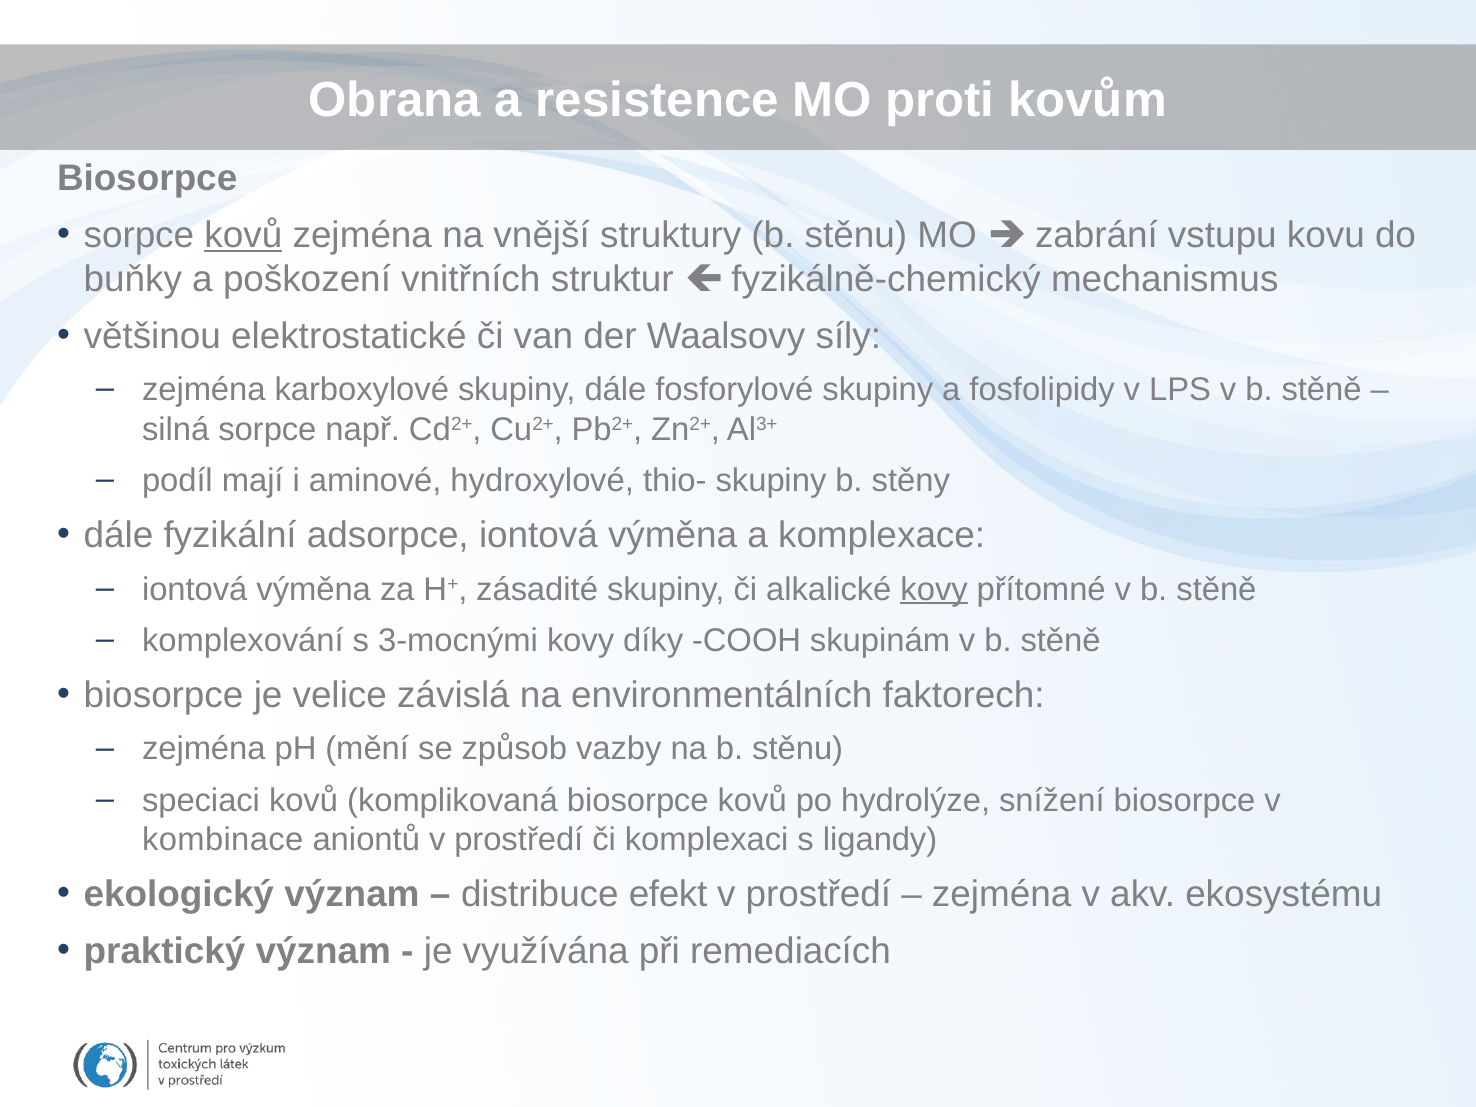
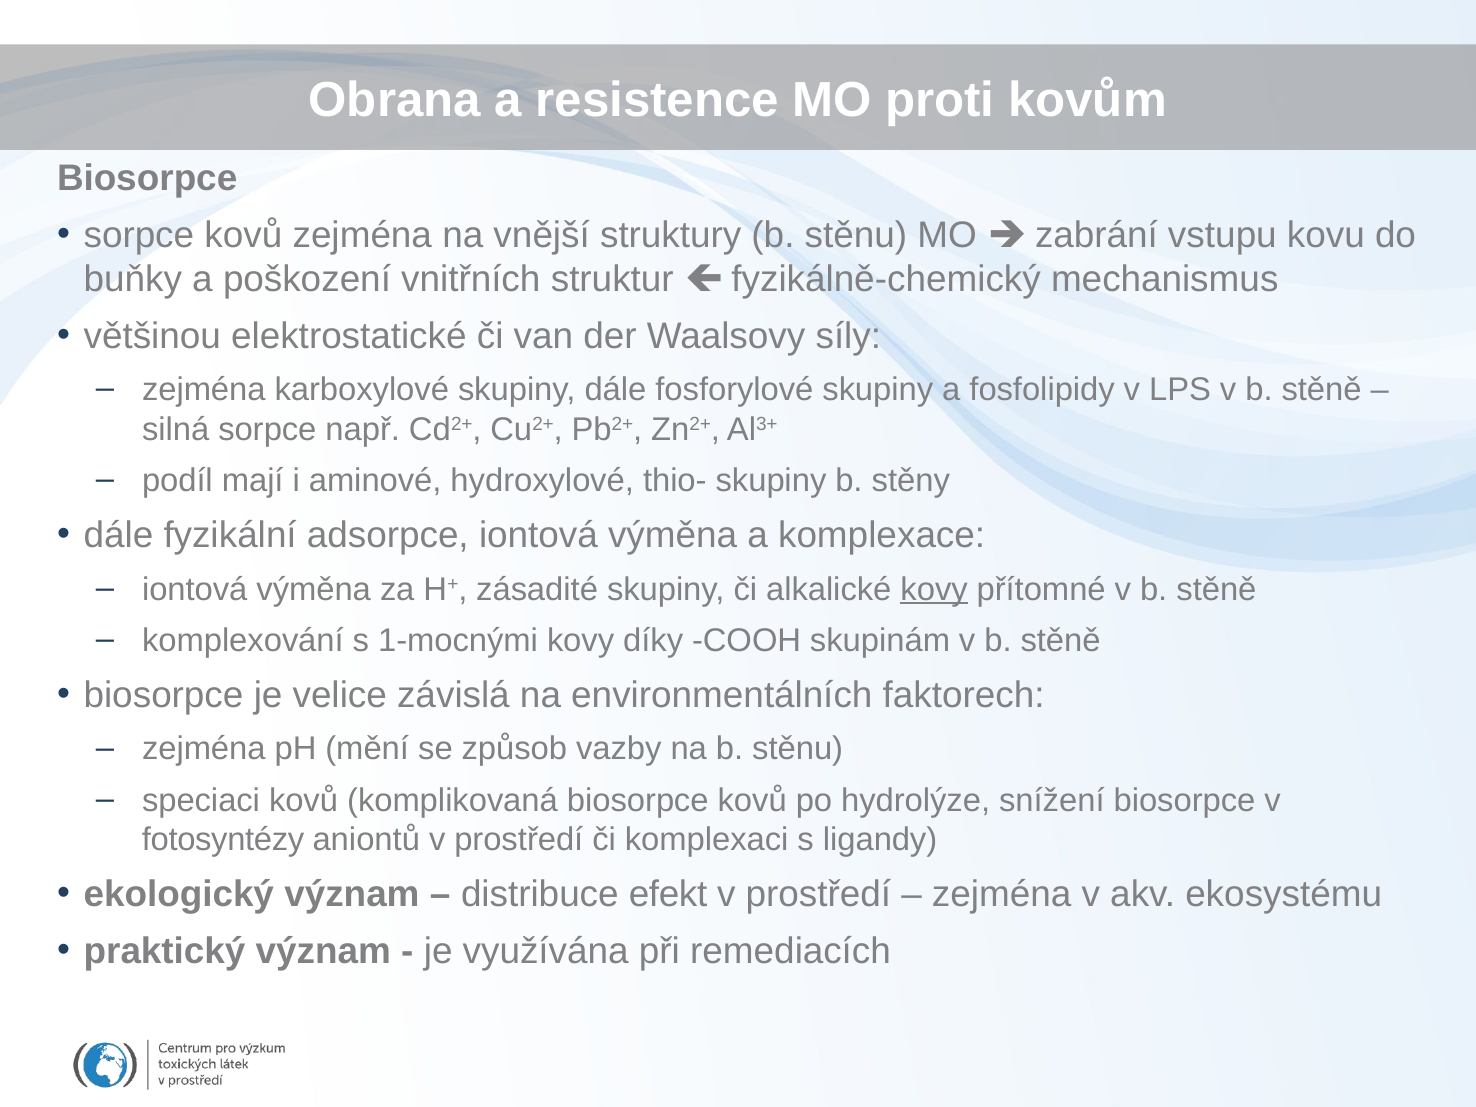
kovů at (243, 235) underline: present -> none
3-mocnými: 3-mocnými -> 1-mocnými
kombinace: kombinace -> fotosyntézy
